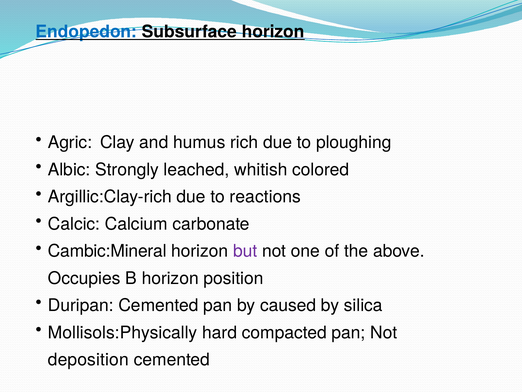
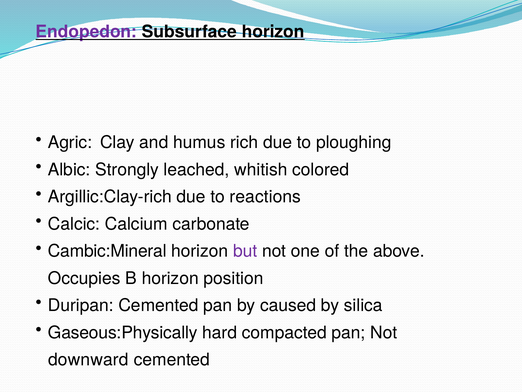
Endopedon colour: blue -> purple
Mollisols:Physically: Mollisols:Physically -> Gaseous:Physically
deposition: deposition -> downward
